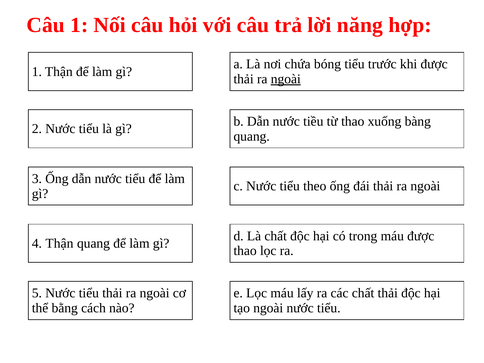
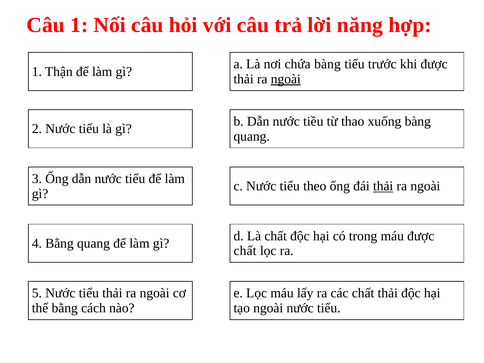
chứa bóng: bóng -> bàng
thải at (383, 186) underline: none -> present
4 Thận: Thận -> Bằng
thao at (245, 251): thao -> chất
